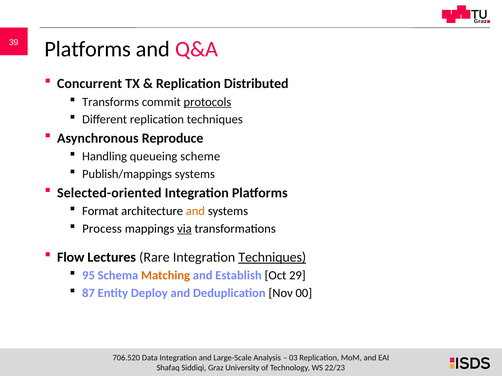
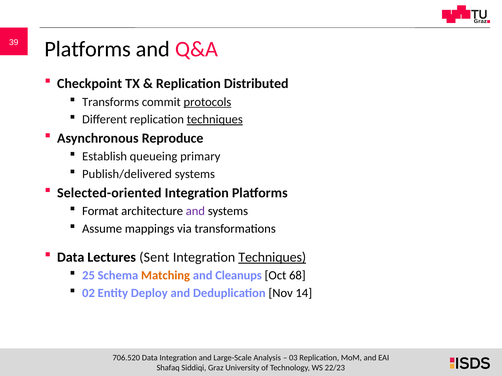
Concurrent: Concurrent -> Checkpoint
techniques at (215, 120) underline: none -> present
Handling: Handling -> Establish
scheme: scheme -> primary
Publish/mappings: Publish/mappings -> Publish/delivered
and at (195, 211) colour: orange -> purple
Process: Process -> Assume
via underline: present -> none
Flow at (71, 258): Flow -> Data
Rare: Rare -> Sent
95: 95 -> 25
Establish: Establish -> Cleanups
29: 29 -> 68
87: 87 -> 02
00: 00 -> 14
